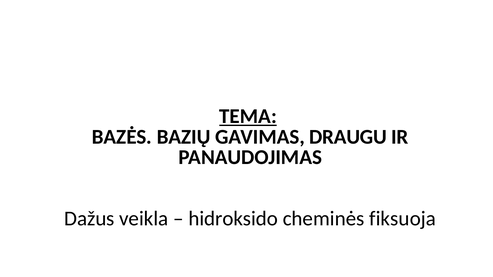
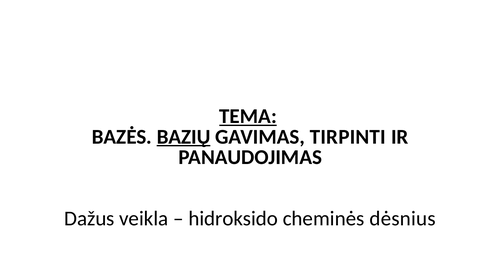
BAZIŲ underline: none -> present
DRAUGU: DRAUGU -> TIRPINTI
fiksuoja: fiksuoja -> dėsnius
